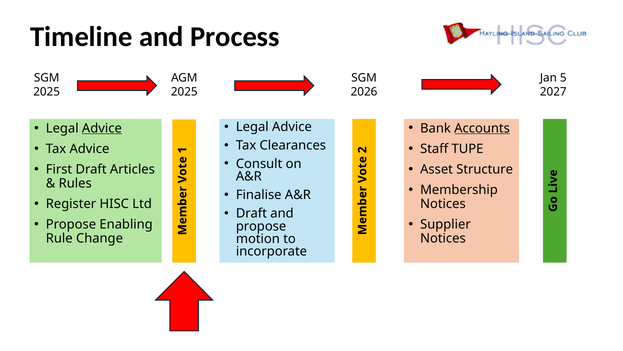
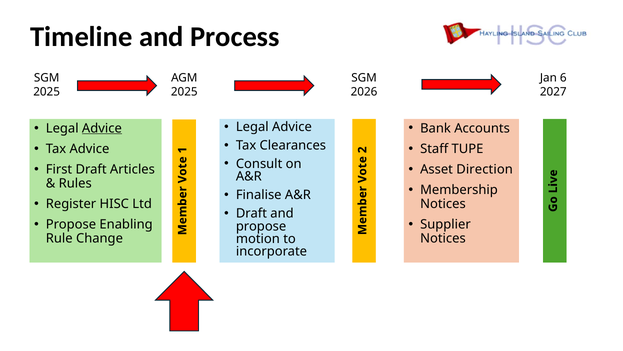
5: 5 -> 6
Accounts underline: present -> none
Structure: Structure -> Direction
